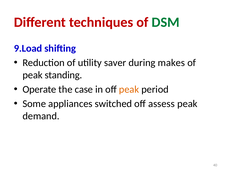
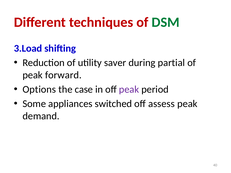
9.Load: 9.Load -> 3.Load
makes: makes -> partial
standing: standing -> forward
Operate: Operate -> Options
peak at (129, 90) colour: orange -> purple
